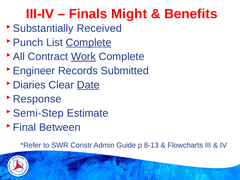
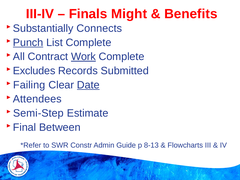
Received: Received -> Connects
Punch underline: none -> present
Complete at (89, 42) underline: present -> none
Engineer: Engineer -> Excludes
Diaries: Diaries -> Failing
Response: Response -> Attendees
